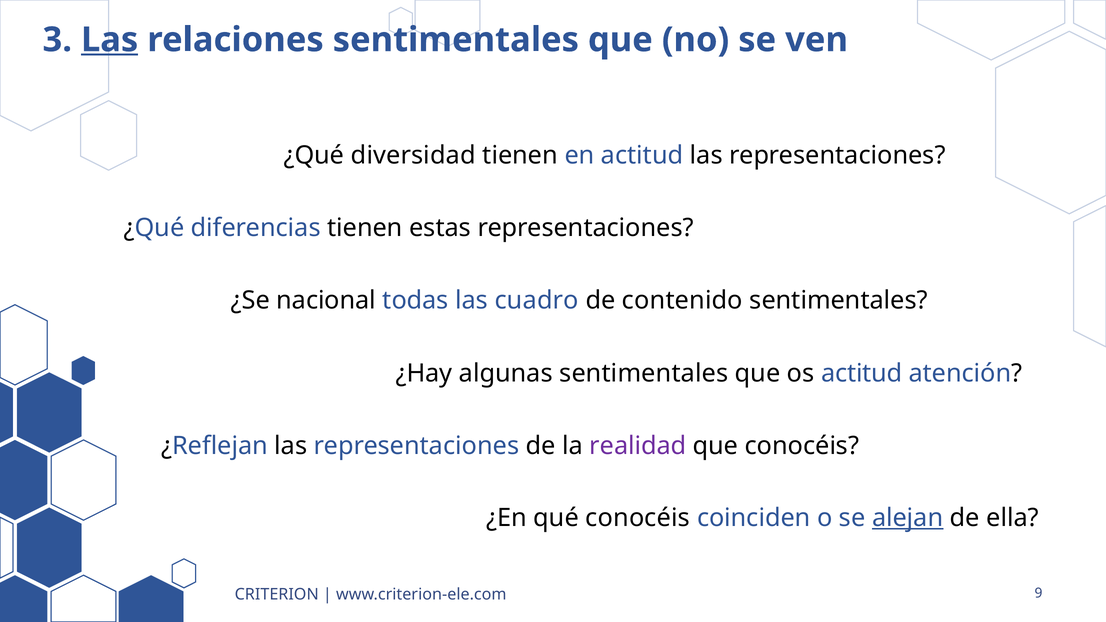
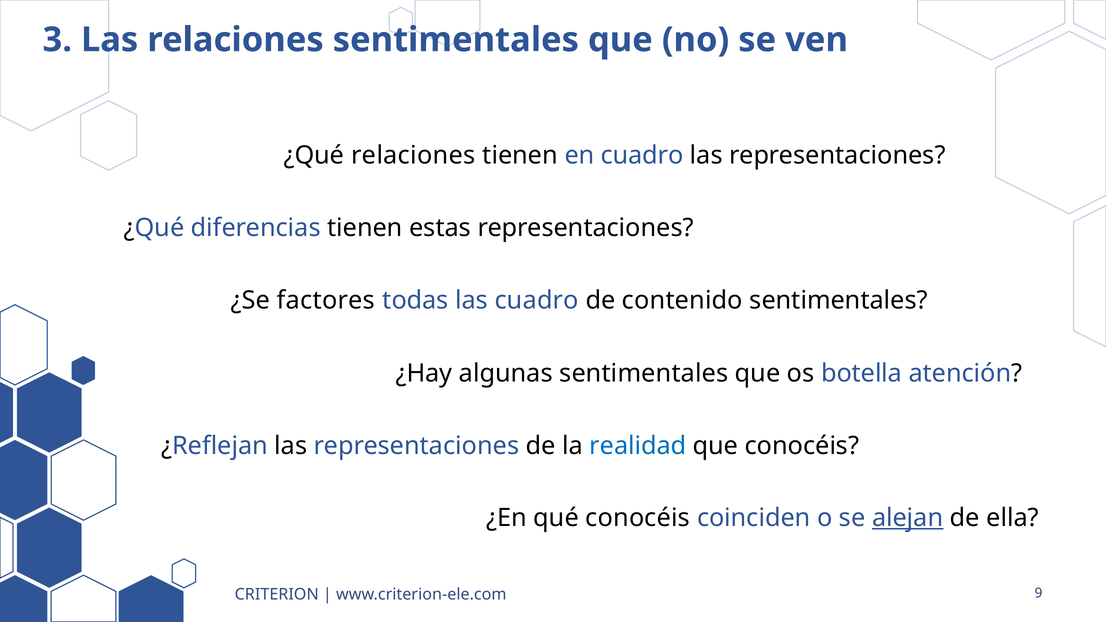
Las at (110, 40) underline: present -> none
¿Qué diversidad: diversidad -> relaciones
en actitud: actitud -> cuadro
nacional: nacional -> factores
os actitud: actitud -> botella
realidad colour: purple -> blue
